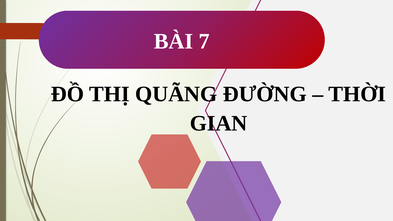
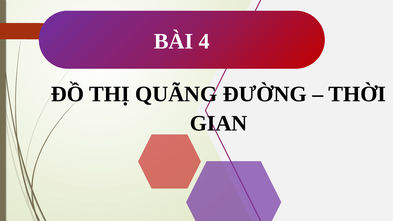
7: 7 -> 4
